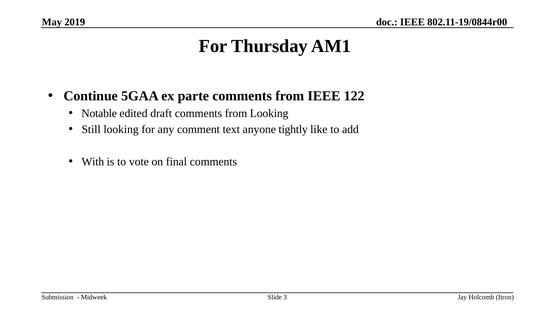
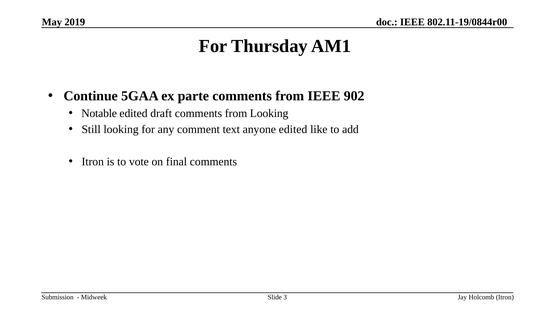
122: 122 -> 902
anyone tightly: tightly -> edited
With at (93, 161): With -> Itron
